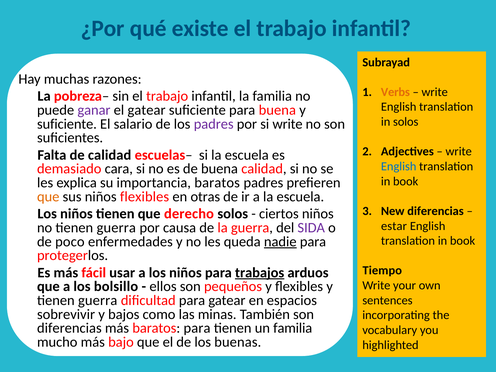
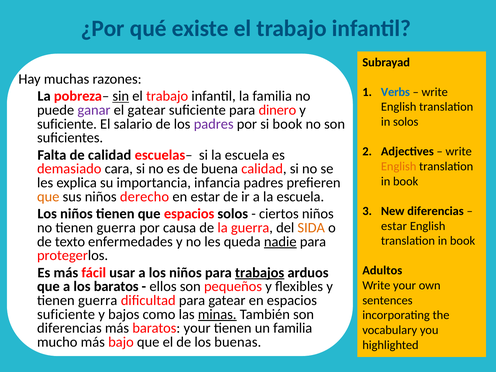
Verbs colour: orange -> blue
sin underline: none -> present
para buena: buena -> dinero
si write: write -> book
English at (399, 166) colour: blue -> orange
importancia baratos: baratos -> infancia
niños flexibles: flexibles -> derecho
en otras: otras -> estar
que derecho: derecho -> espacios
SIDA colour: purple -> orange
poco: poco -> texto
Tiempo: Tiempo -> Adultos
los bolsillo: bolsillo -> baratos
sobrevivir at (66, 314): sobrevivir -> suficiente
minas underline: none -> present
baratos para: para -> your
